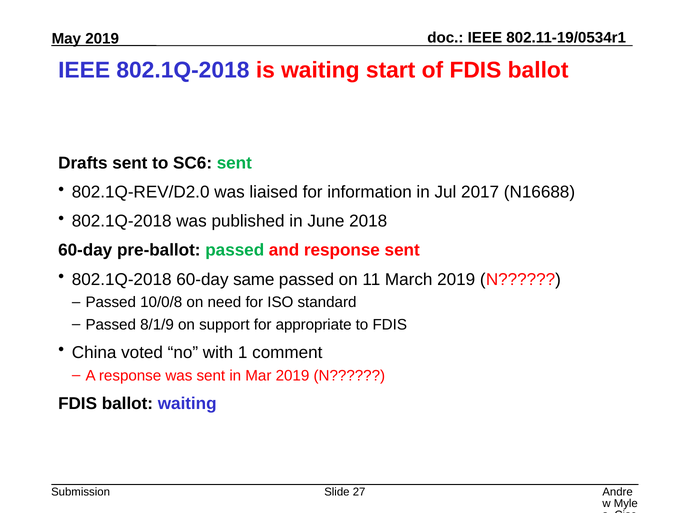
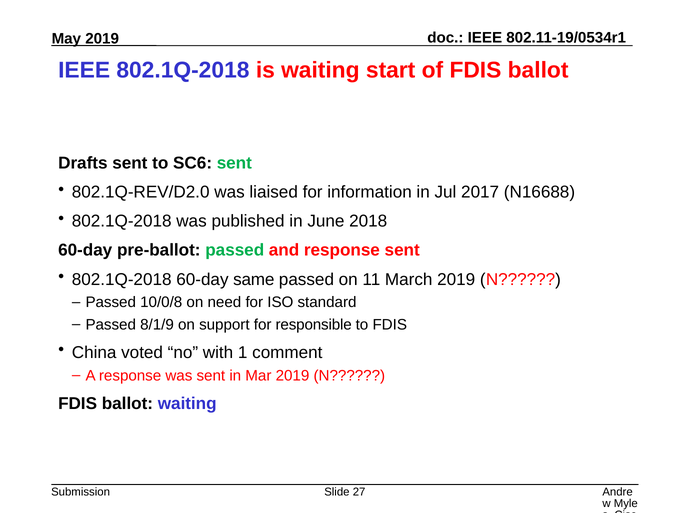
appropriate: appropriate -> responsible
